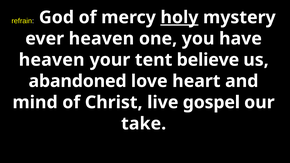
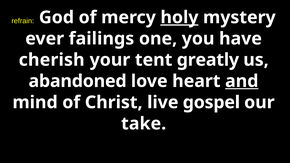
ever heaven: heaven -> failings
heaven at (52, 60): heaven -> cherish
believe: believe -> greatly
and underline: none -> present
